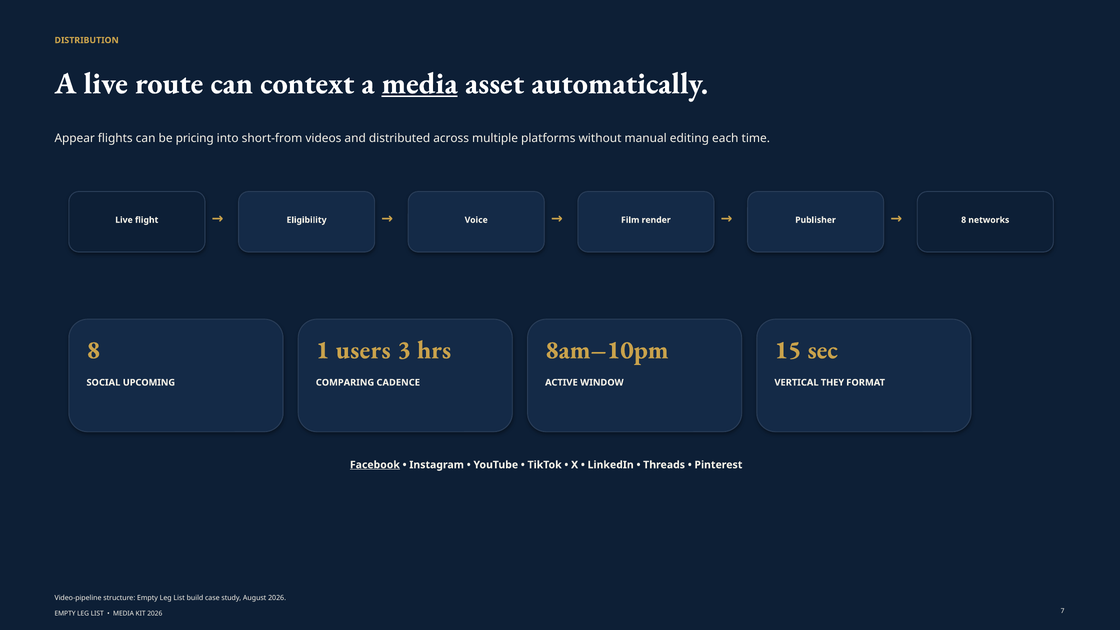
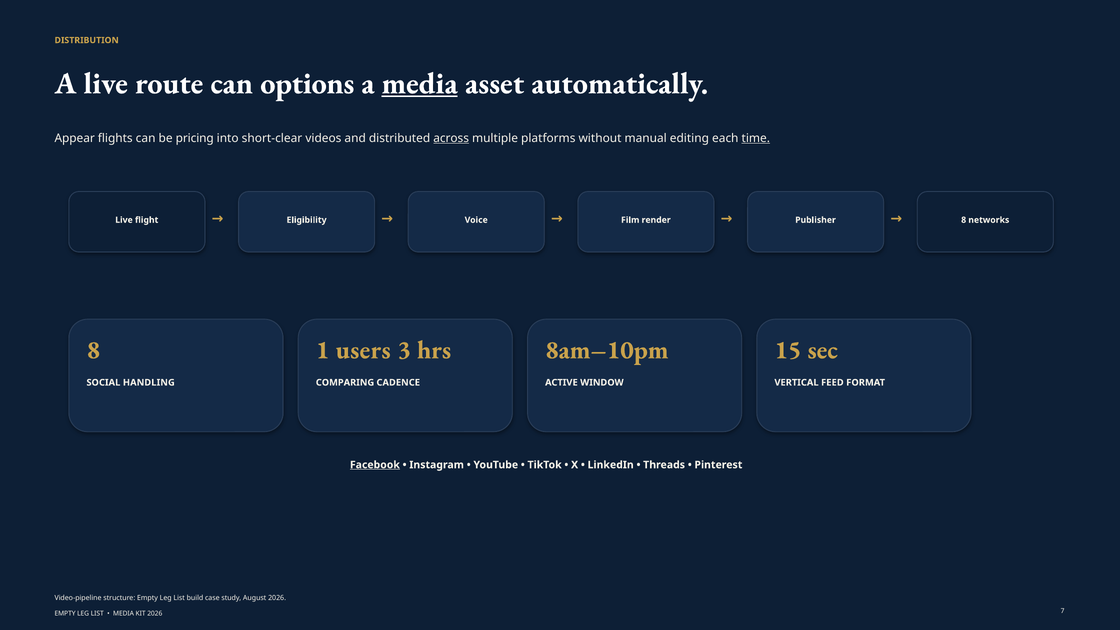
context: context -> options
short-from: short-from -> short-clear
across underline: none -> present
time underline: none -> present
UPCOMING: UPCOMING -> HANDLING
THEY: THEY -> FEED
